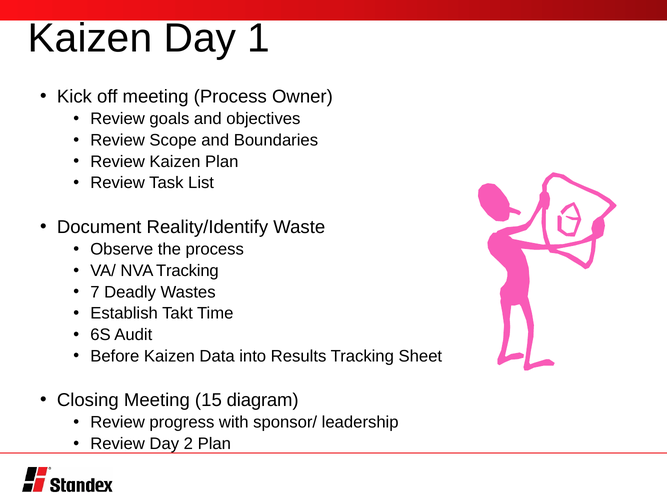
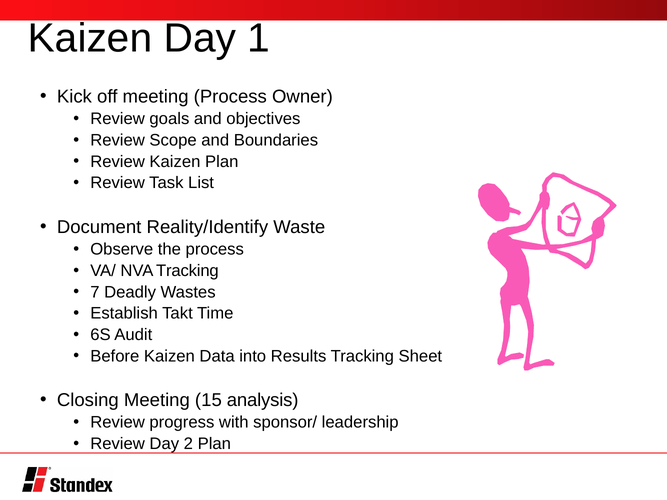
diagram: diagram -> analysis
